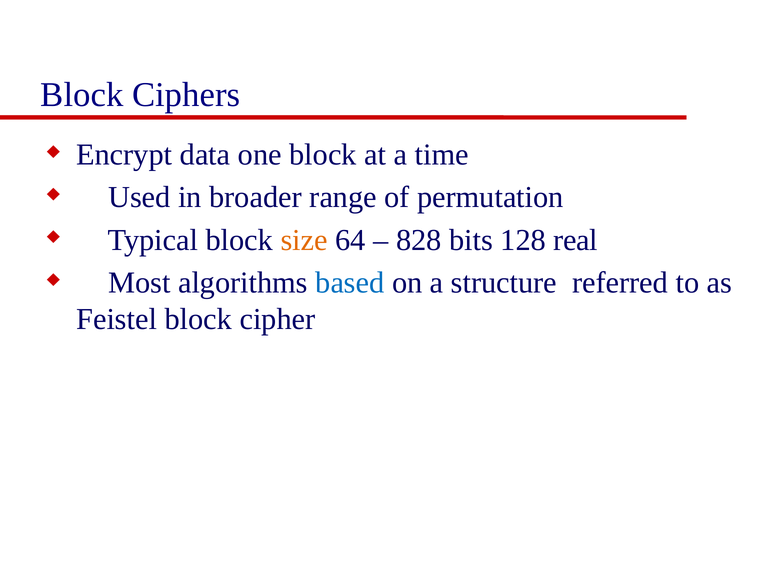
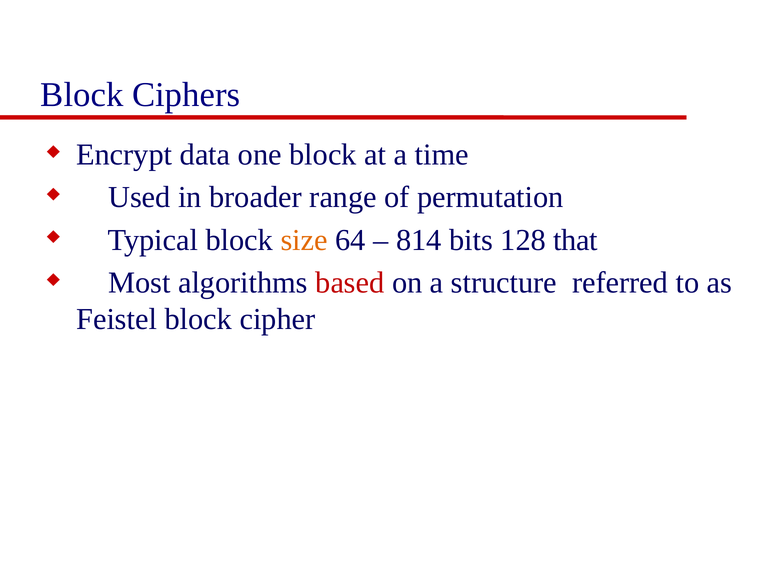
828: 828 -> 814
real: real -> that
based colour: blue -> red
